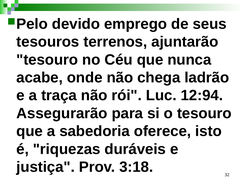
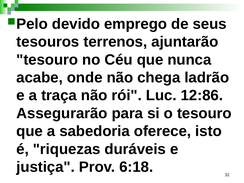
12:94: 12:94 -> 12:86
3:18: 3:18 -> 6:18
